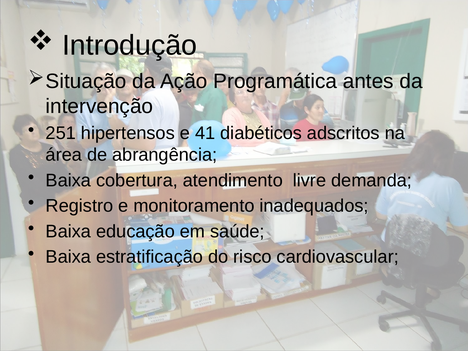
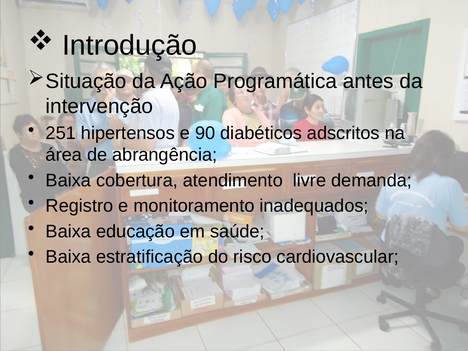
41: 41 -> 90
